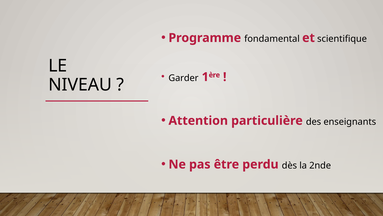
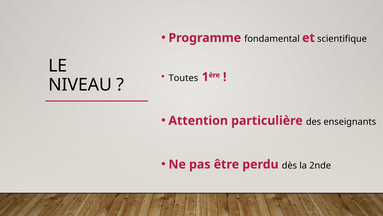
Garder: Garder -> Toutes
